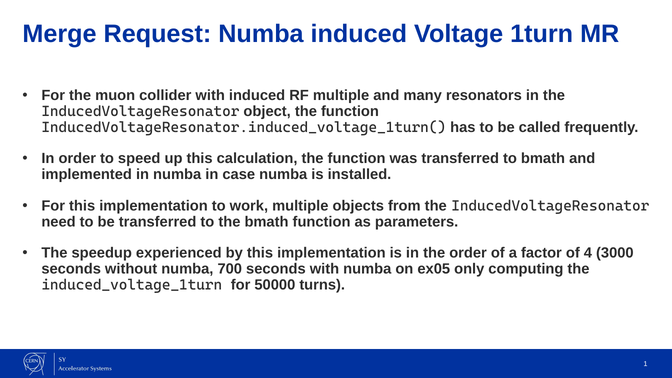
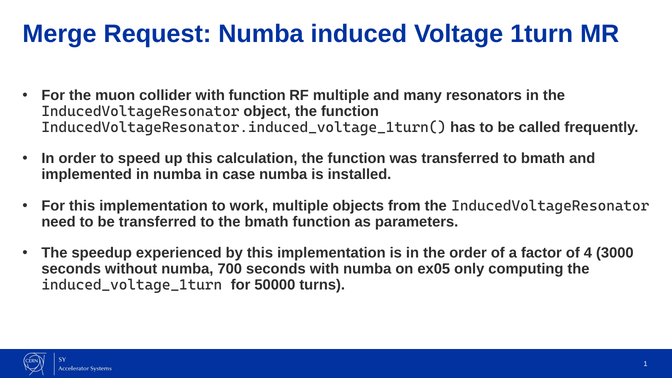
with induced: induced -> function
